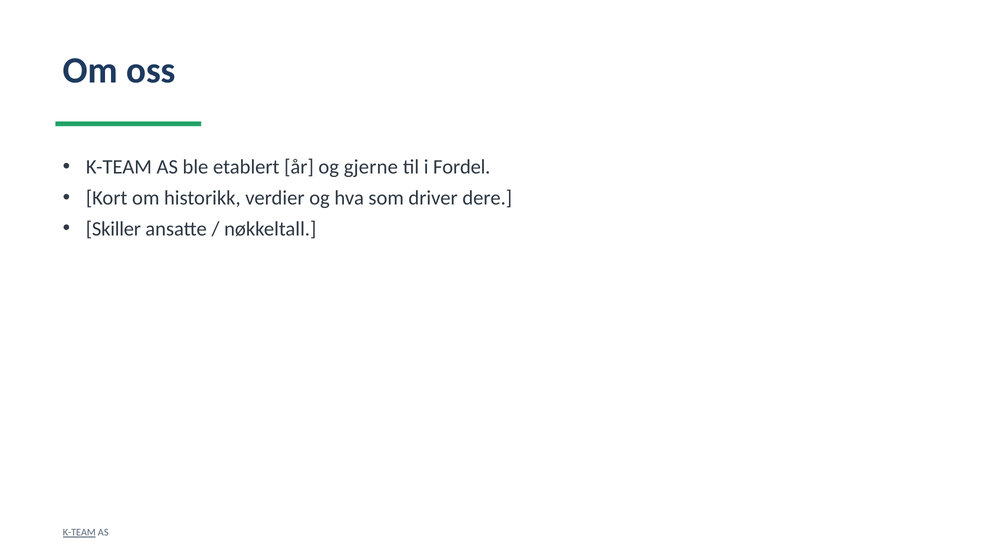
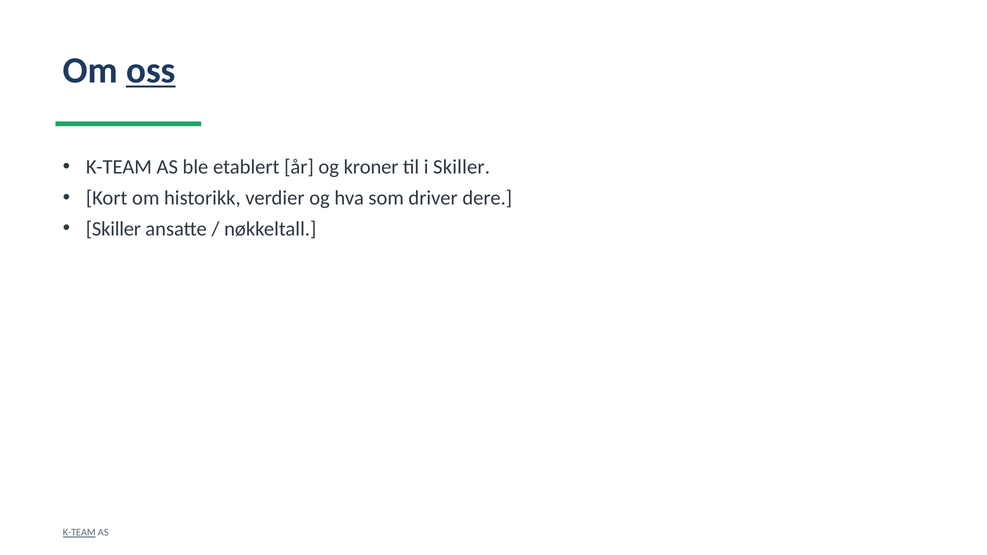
oss underline: none -> present
gjerne: gjerne -> kroner
i Fordel: Fordel -> Skiller
